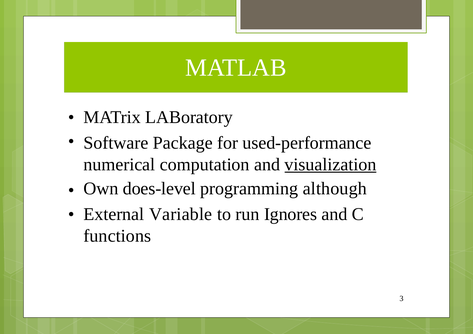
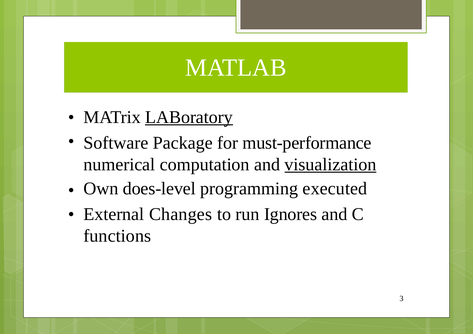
LABoratory underline: none -> present
used-performance: used-performance -> must-performance
although: although -> executed
Variable: Variable -> Changes
